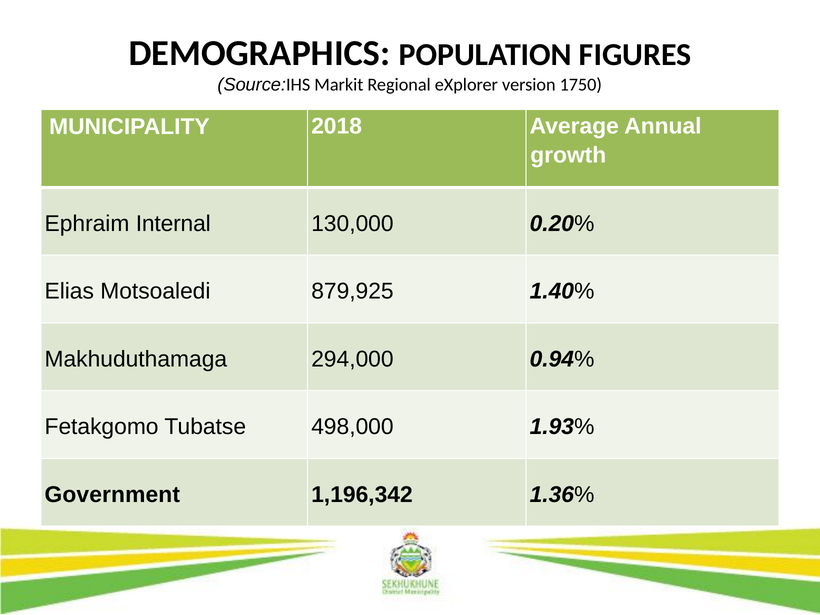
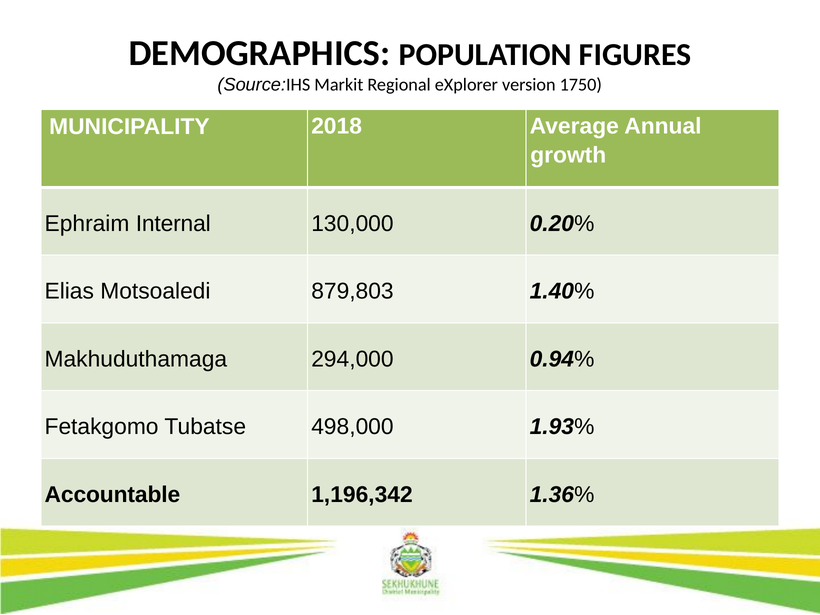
879,925: 879,925 -> 879,803
Government: Government -> Accountable
